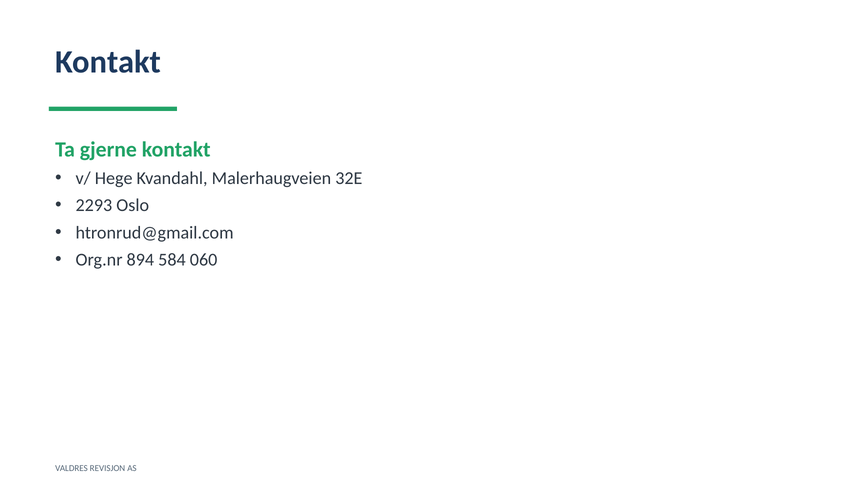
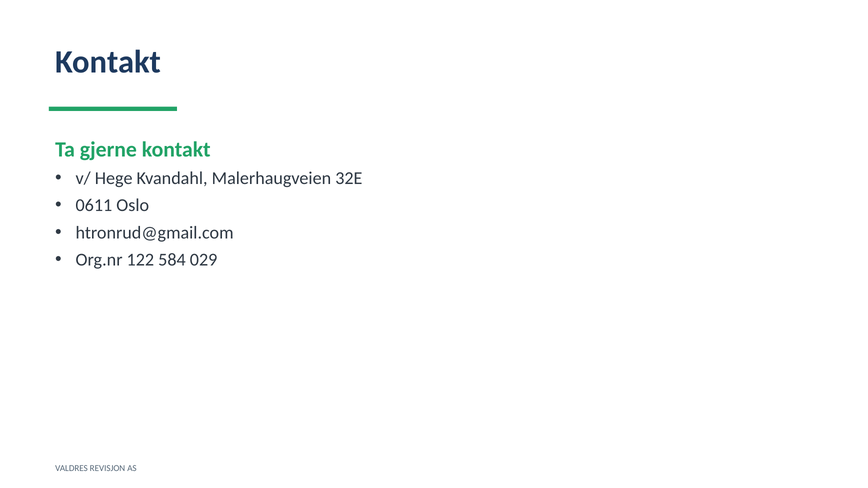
2293: 2293 -> 0611
894: 894 -> 122
060: 060 -> 029
